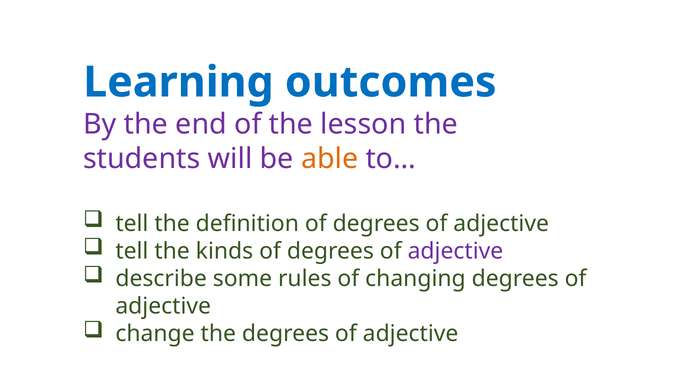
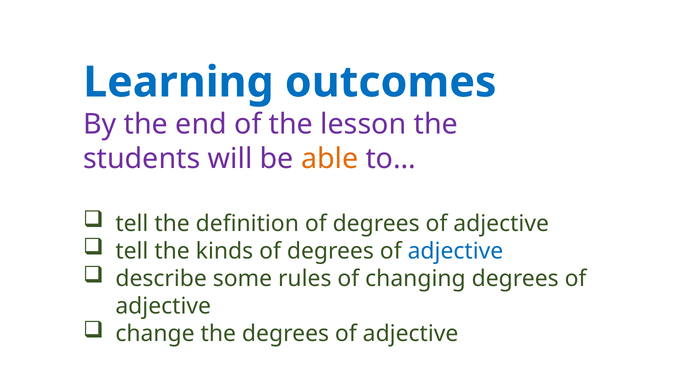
adjective at (455, 251) colour: purple -> blue
